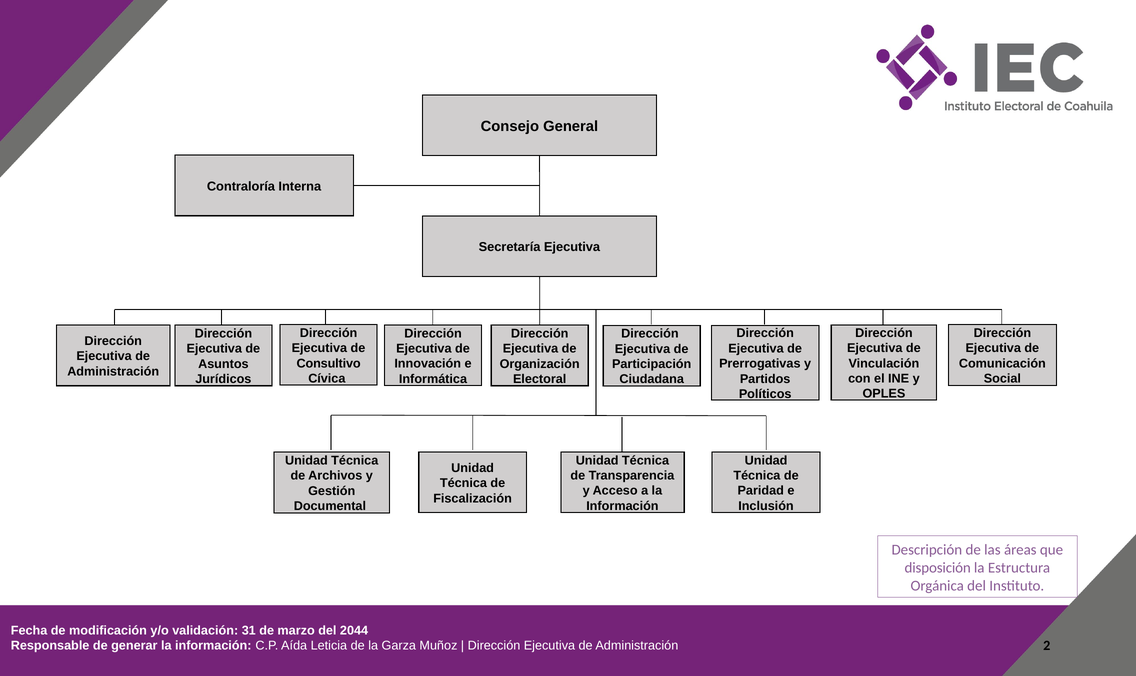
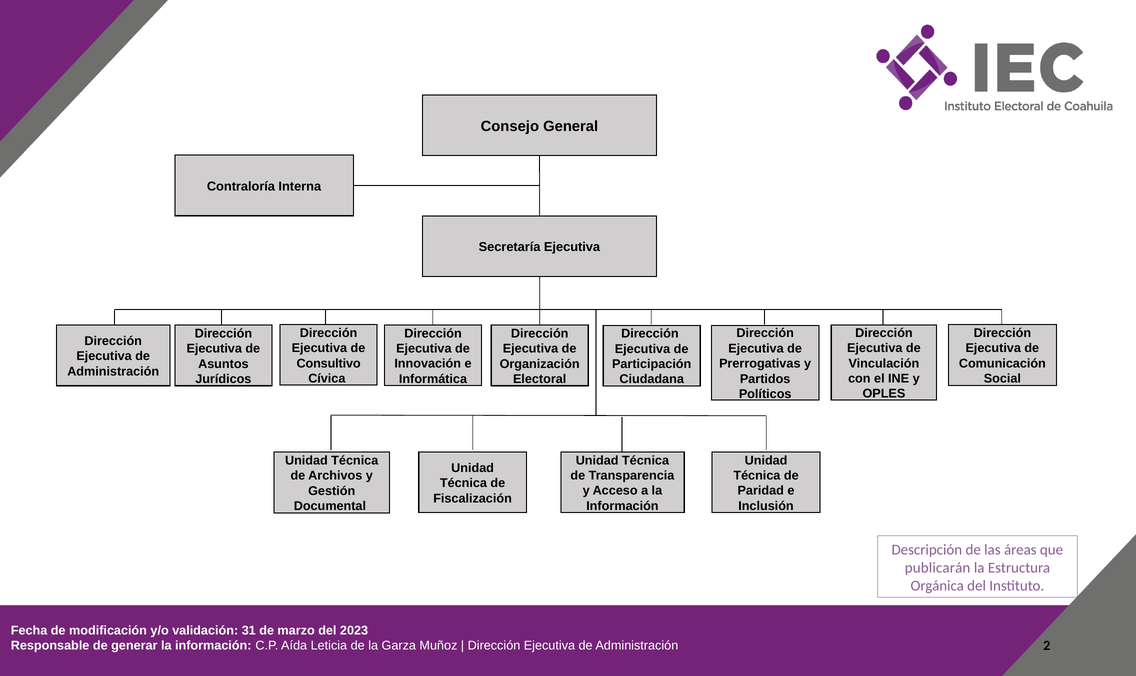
disposición: disposición -> publicarán
2044: 2044 -> 2023
